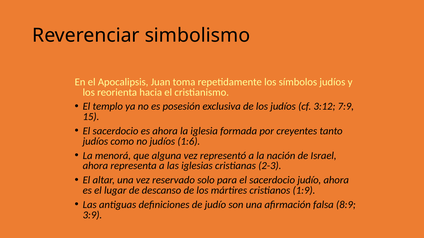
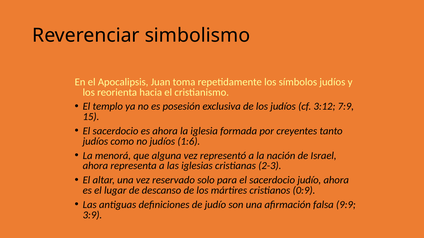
1:9: 1:9 -> 0:9
8:9: 8:9 -> 9:9
